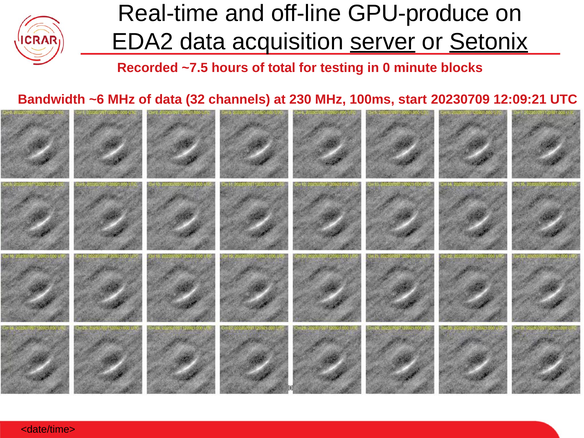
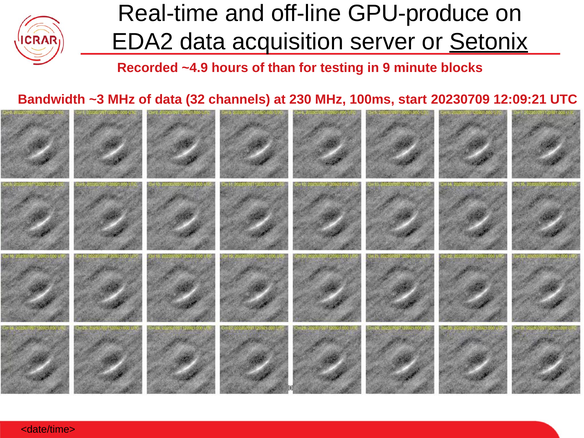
server underline: present -> none
~7.5: ~7.5 -> ~4.9
total: total -> than
0: 0 -> 9
~6: ~6 -> ~3
